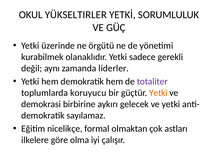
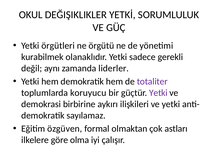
YÜKSELTIRLER: YÜKSELTIRLER -> DEĞIŞIKLIKLER
üzerinde: üzerinde -> örgütleri
Yetki at (158, 93) colour: orange -> purple
gelecek: gelecek -> ilişkileri
nicelikçe: nicelikçe -> özgüven
